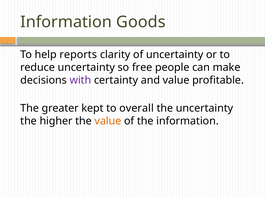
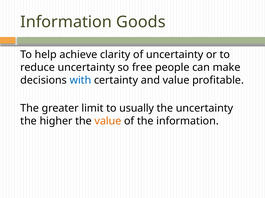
reports: reports -> achieve
with colour: purple -> blue
kept: kept -> limit
overall: overall -> usually
